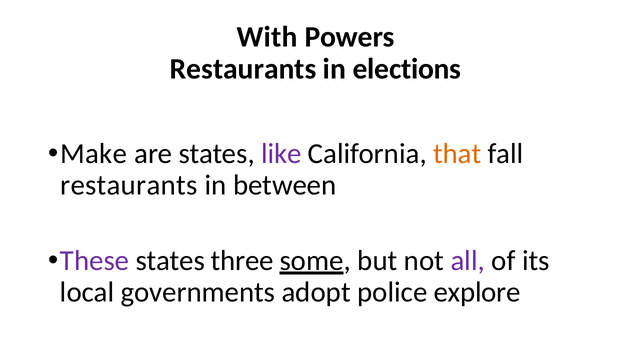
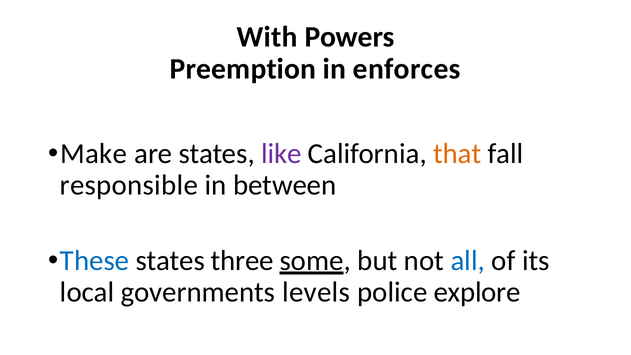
Restaurants at (243, 69): Restaurants -> Preemption
elections: elections -> enforces
restaurants at (129, 185): restaurants -> responsible
These colour: purple -> blue
all colour: purple -> blue
adopt: adopt -> levels
